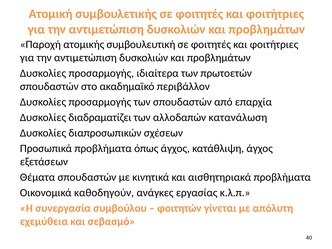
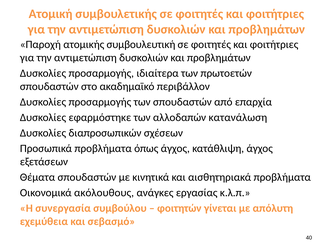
διαδραματίζει: διαδραματίζει -> εφαρμόστηκε
καθοδηγούν: καθοδηγούν -> ακόλουθους
